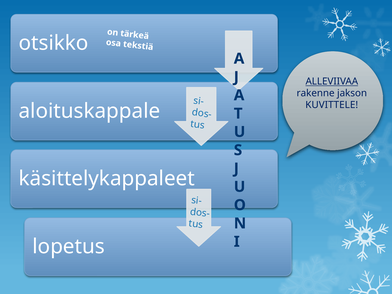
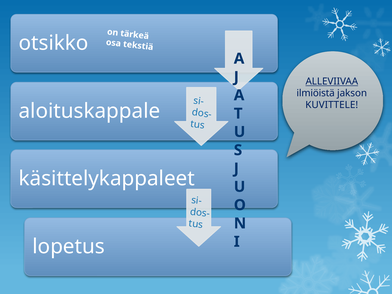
rakenne: rakenne -> ilmiöistä
